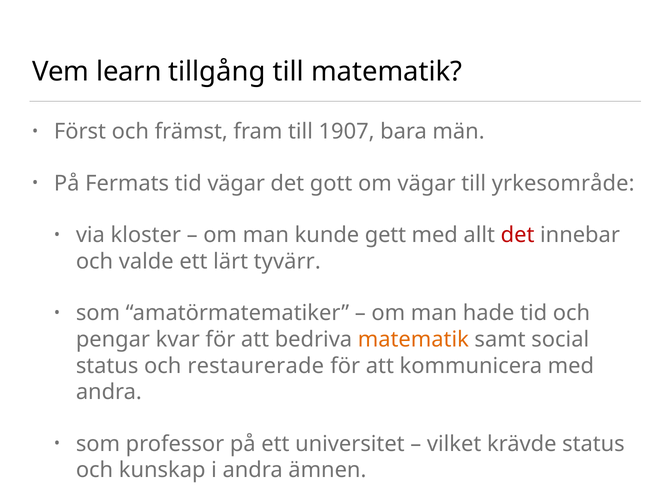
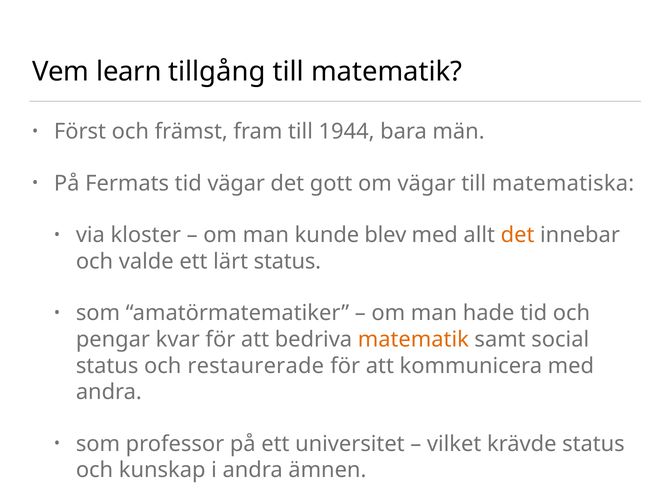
1907: 1907 -> 1944
yrkesområde: yrkesområde -> matematiska
gett: gett -> blev
det at (518, 235) colour: red -> orange
lärt tyvärr: tyvärr -> status
